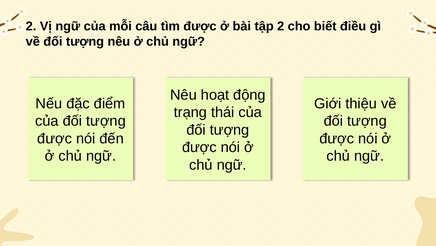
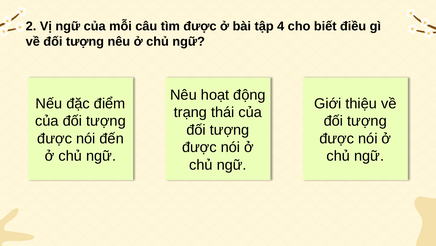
tập 2: 2 -> 4
